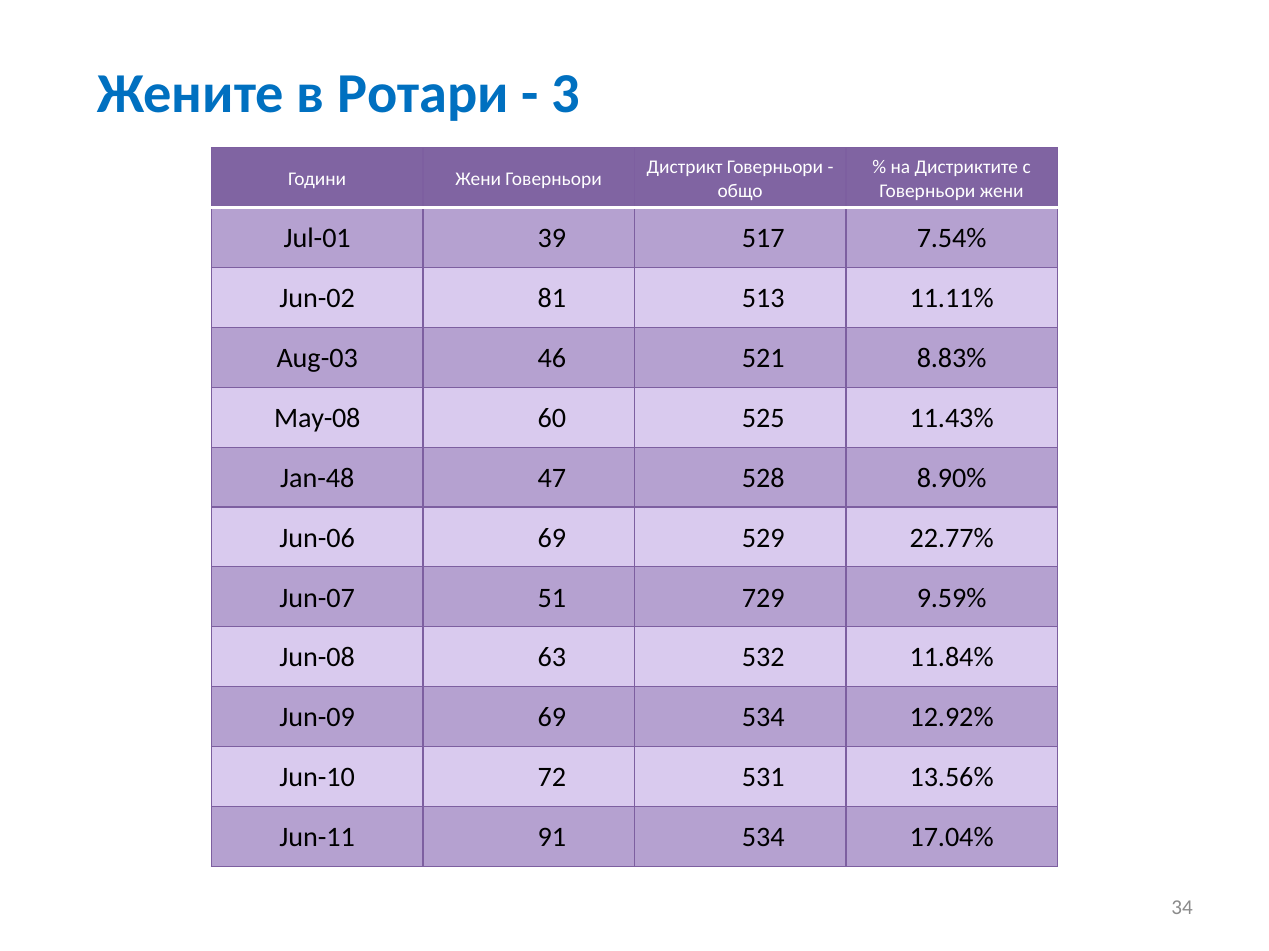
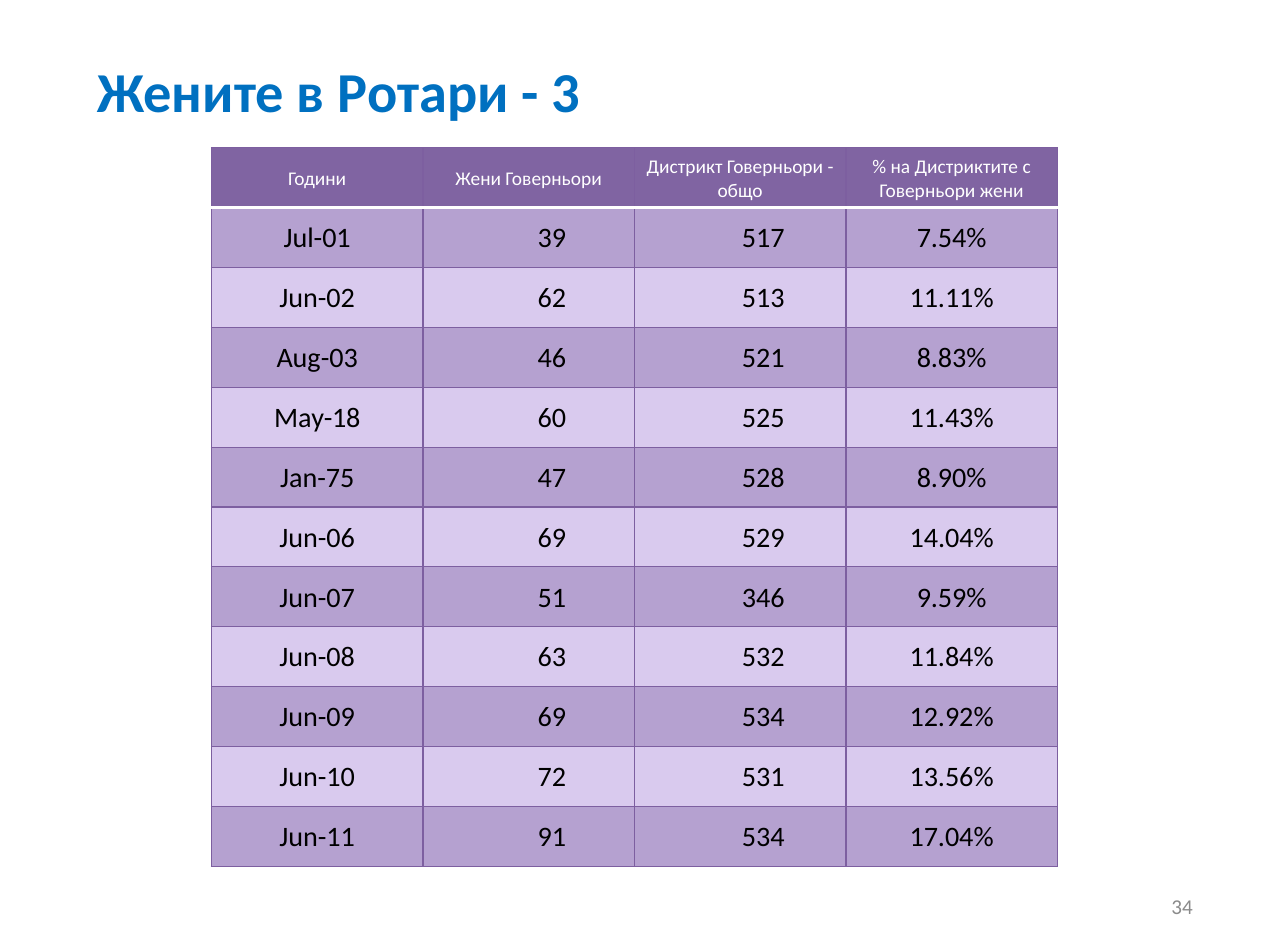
81: 81 -> 62
May-08: May-08 -> May-18
Jan-48: Jan-48 -> Jan-75
22.77%: 22.77% -> 14.04%
729: 729 -> 346
